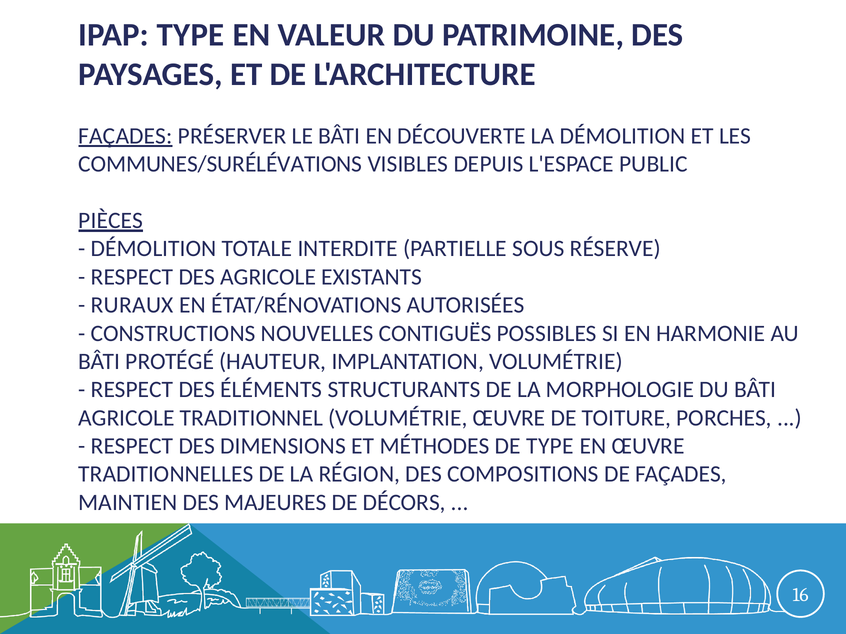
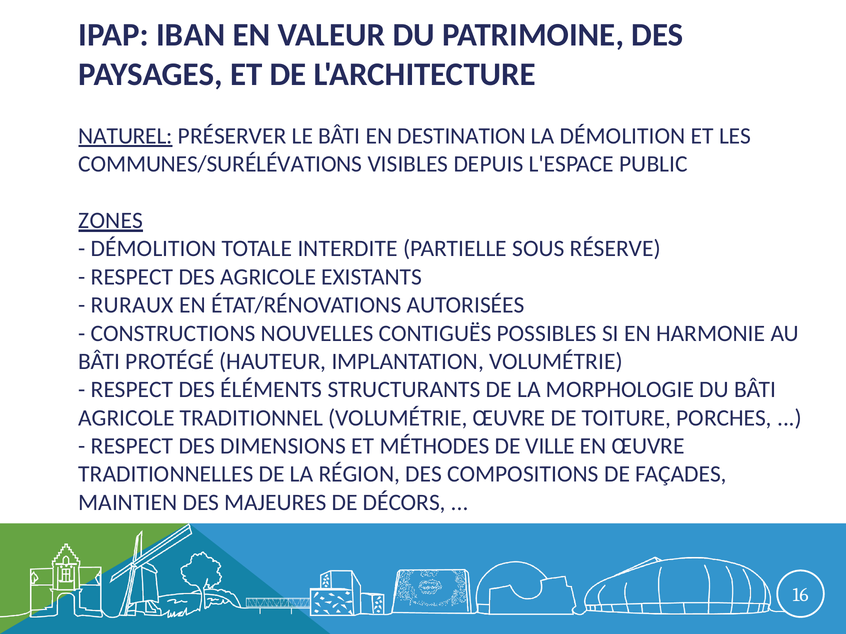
IPAP TYPE: TYPE -> IBAN
FAÇADES at (125, 136): FAÇADES -> NATUREL
DÉCOUVERTE: DÉCOUVERTE -> DESTINATION
PIÈCES: PIÈCES -> ZONES
DE TYPE: TYPE -> VILLE
